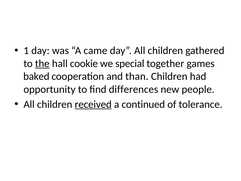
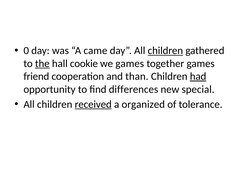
1: 1 -> 0
children at (165, 51) underline: none -> present
we special: special -> games
baked: baked -> friend
had underline: none -> present
people: people -> special
continued: continued -> organized
